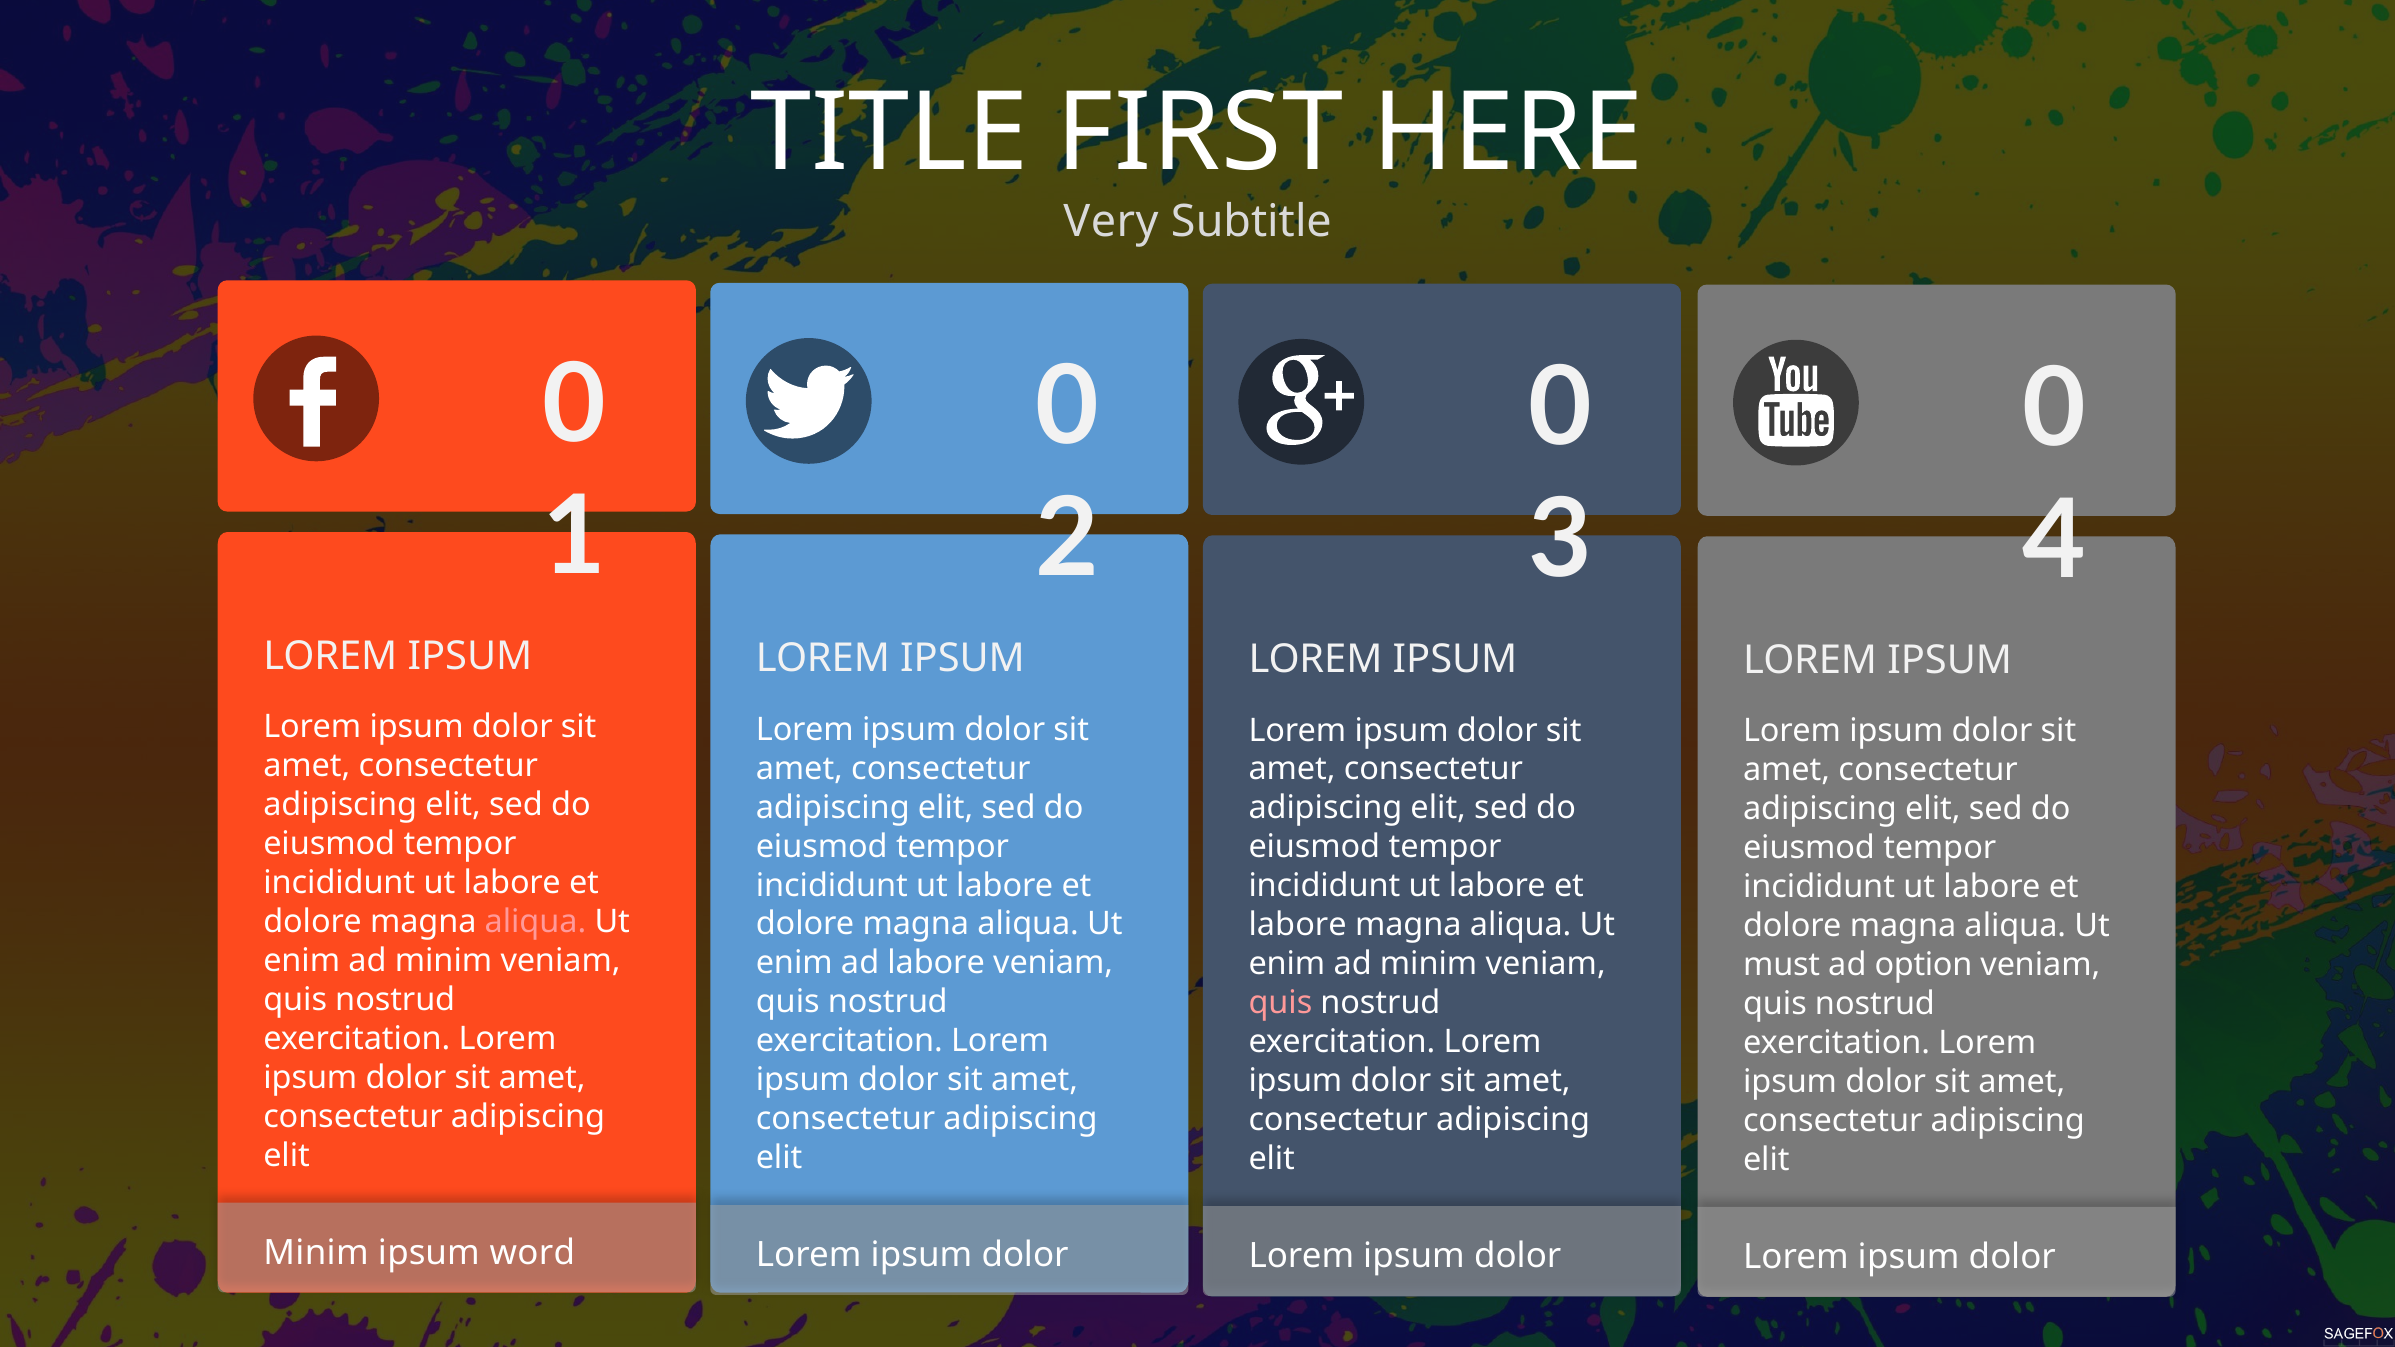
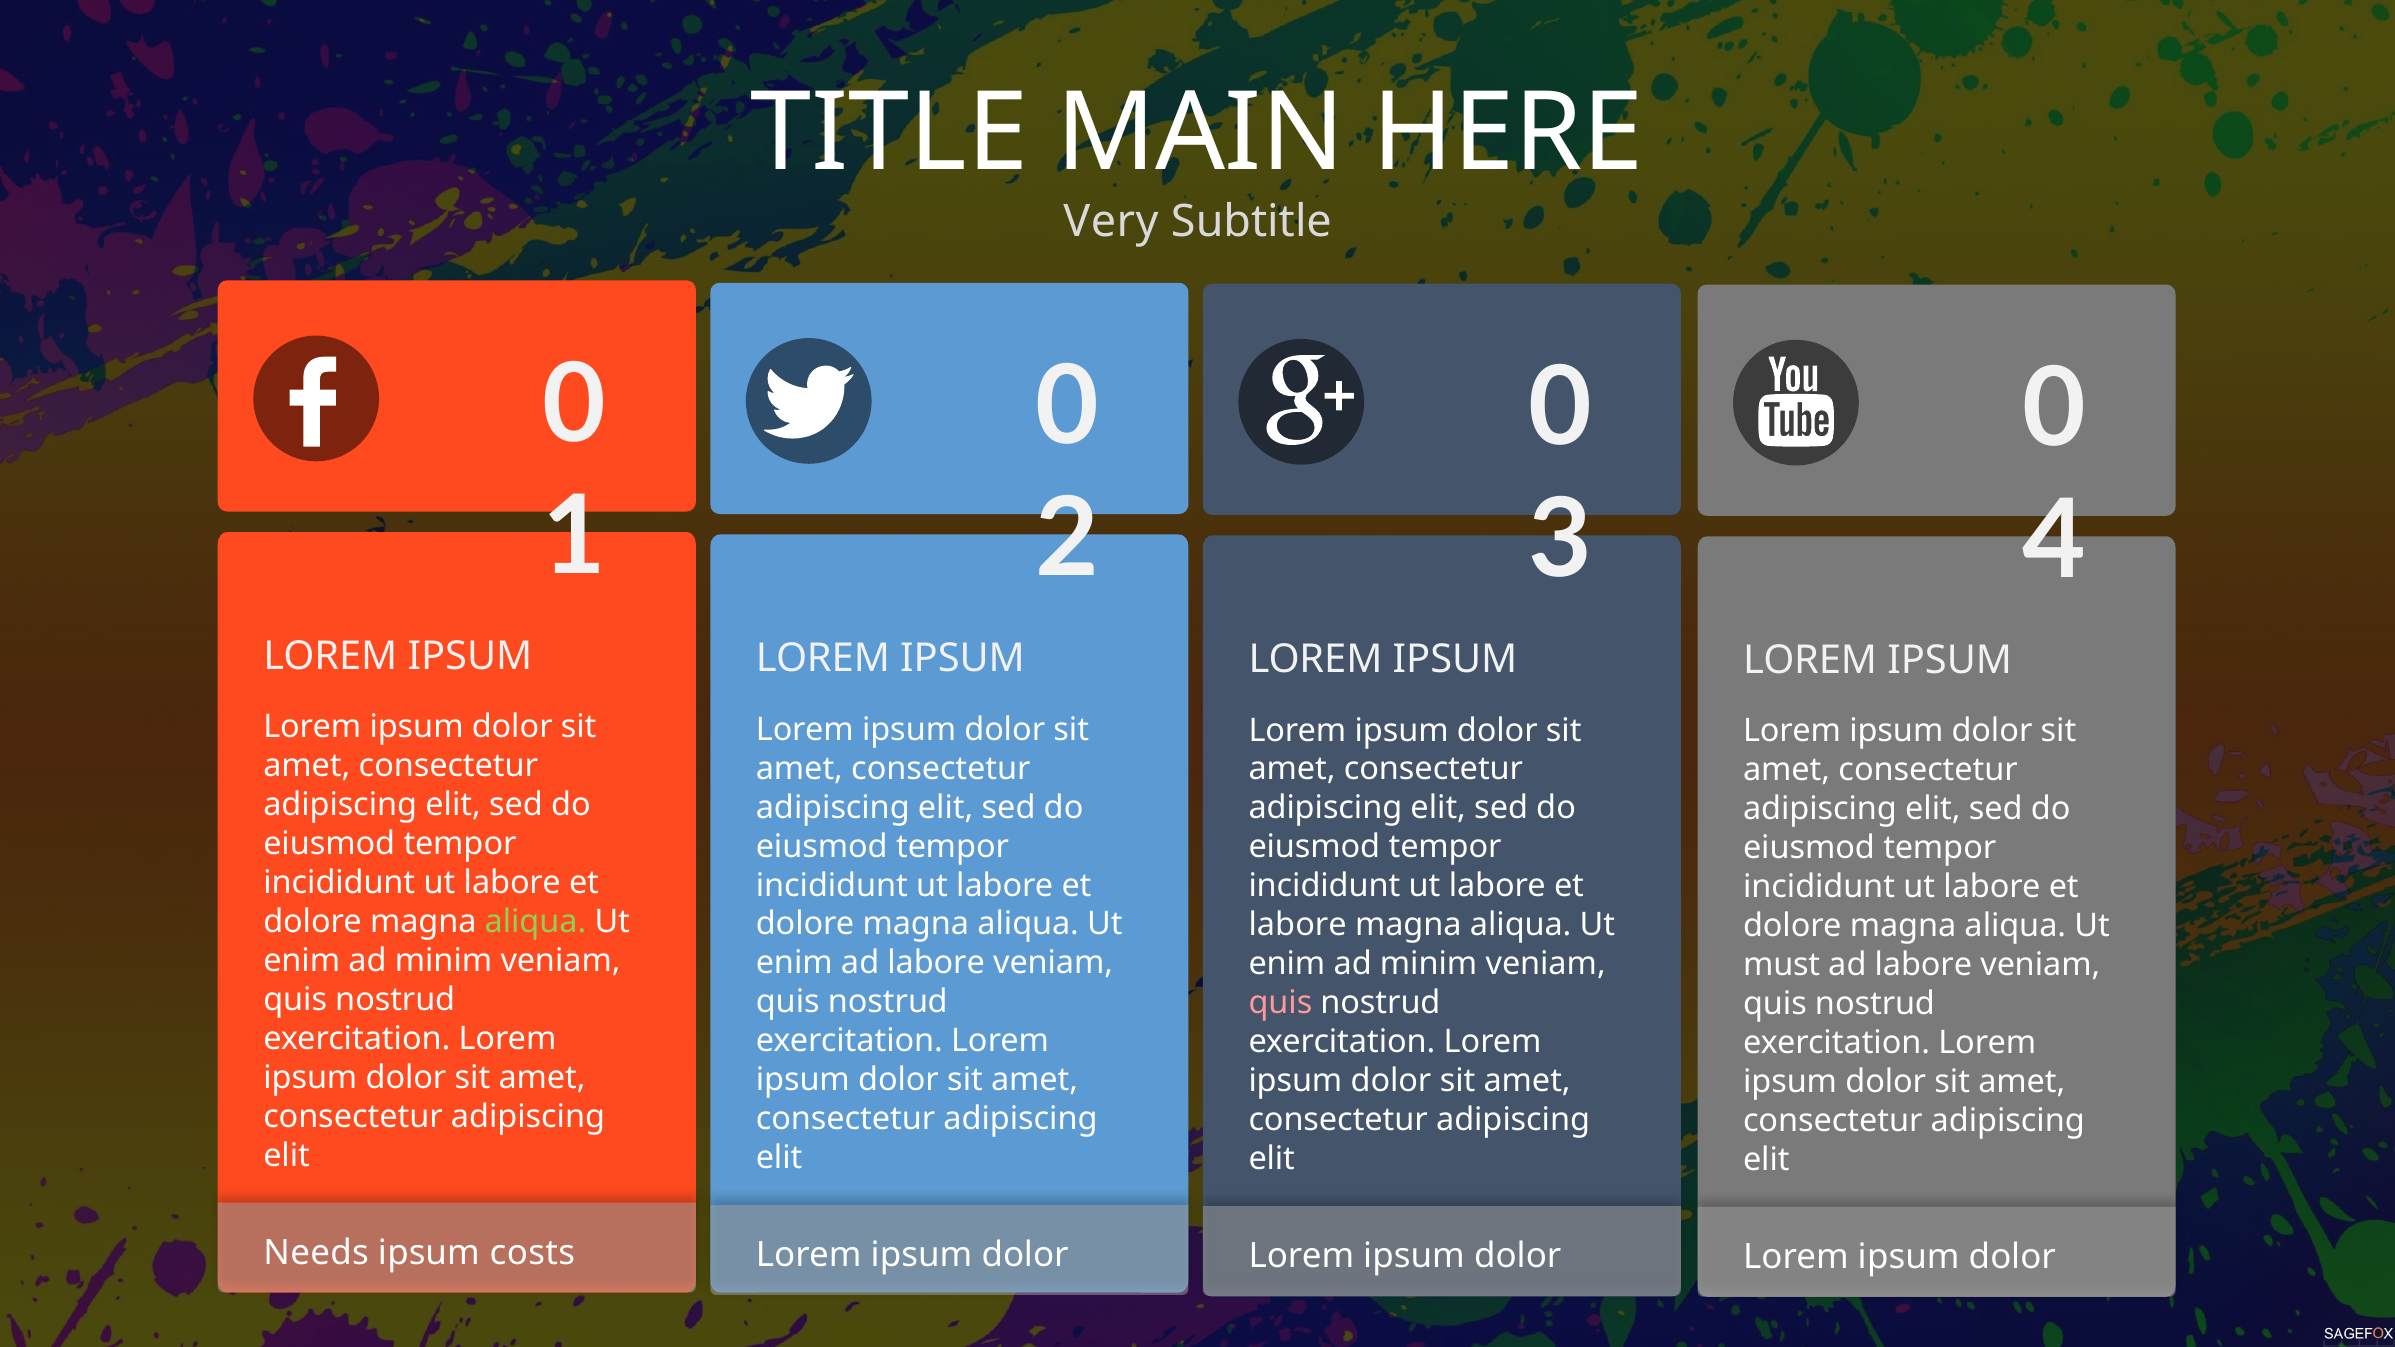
FIRST: FIRST -> MAIN
aliqua at (535, 922) colour: pink -> light green
option at (1923, 965): option -> labore
Minim at (316, 1253): Minim -> Needs
word: word -> costs
